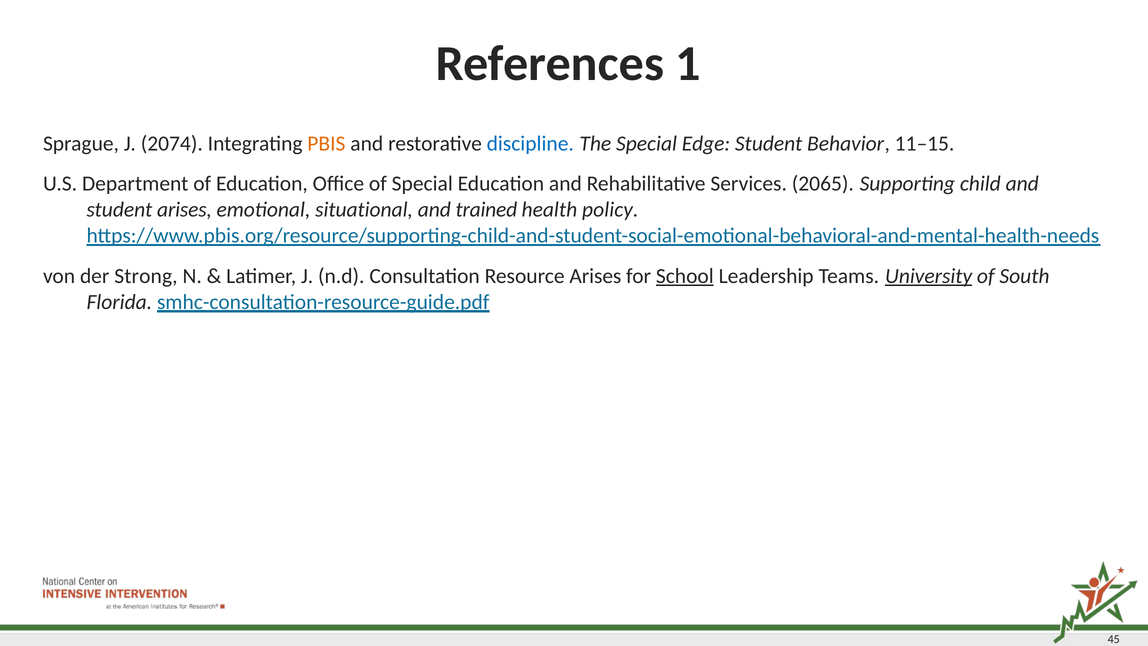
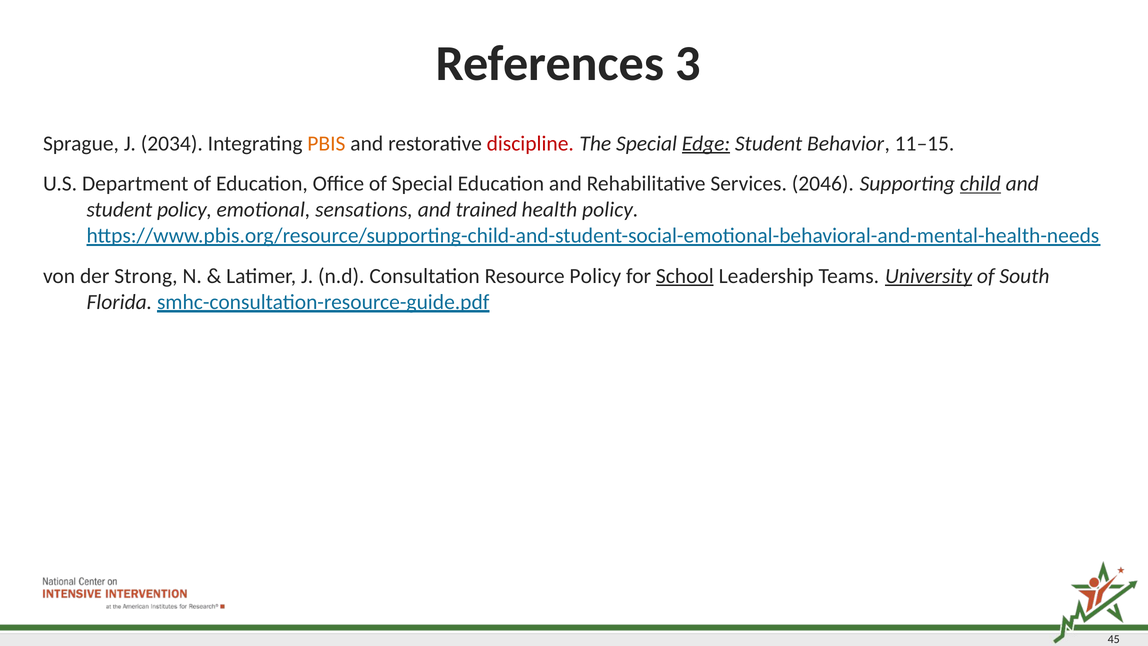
1: 1 -> 3
2074: 2074 -> 2034
discipline colour: blue -> red
Edge underline: none -> present
2065: 2065 -> 2046
child underline: none -> present
student arises: arises -> policy
situational: situational -> sensations
Resource Arises: Arises -> Policy
